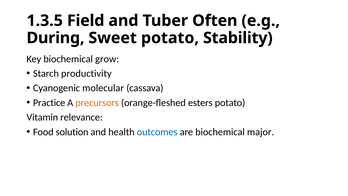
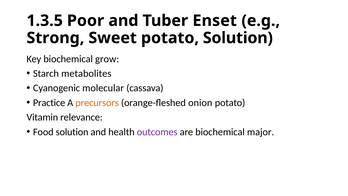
Field: Field -> Poor
Often: Often -> Enset
During: During -> Strong
potato Stability: Stability -> Solution
productivity: productivity -> metabolites
esters: esters -> onion
outcomes colour: blue -> purple
